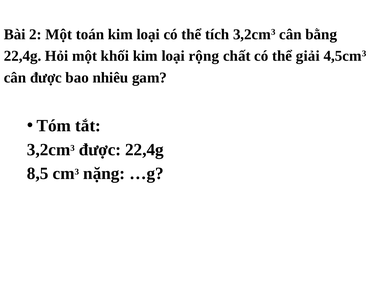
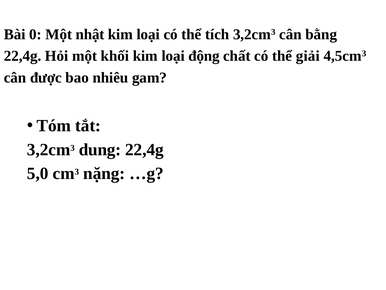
2: 2 -> 0
toán: toán -> nhật
rộng: rộng -> động
3 được: được -> dung
8,5: 8,5 -> 5,0
